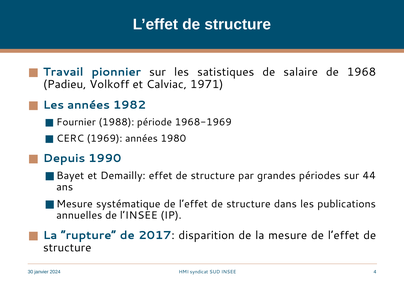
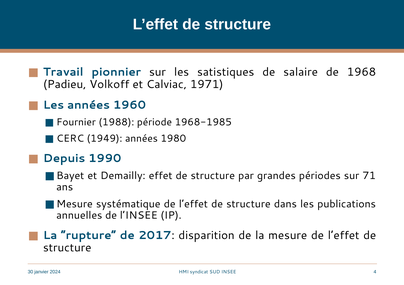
1982: 1982 -> 1960
1968-1969: 1968-1969 -> 1968-1985
1969: 1969 -> 1949
44: 44 -> 71
